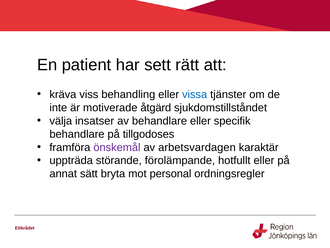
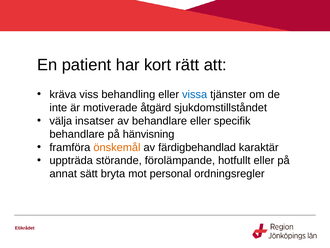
sett: sett -> kort
tillgodoses: tillgodoses -> hänvisning
önskemål colour: purple -> orange
arbetsvardagen: arbetsvardagen -> färdigbehandlad
